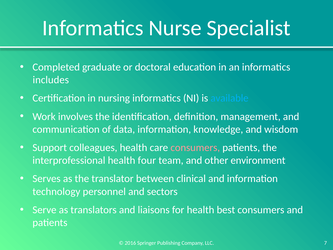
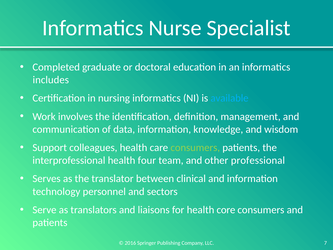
consumers at (195, 147) colour: pink -> light green
environment: environment -> professional
best: best -> core
